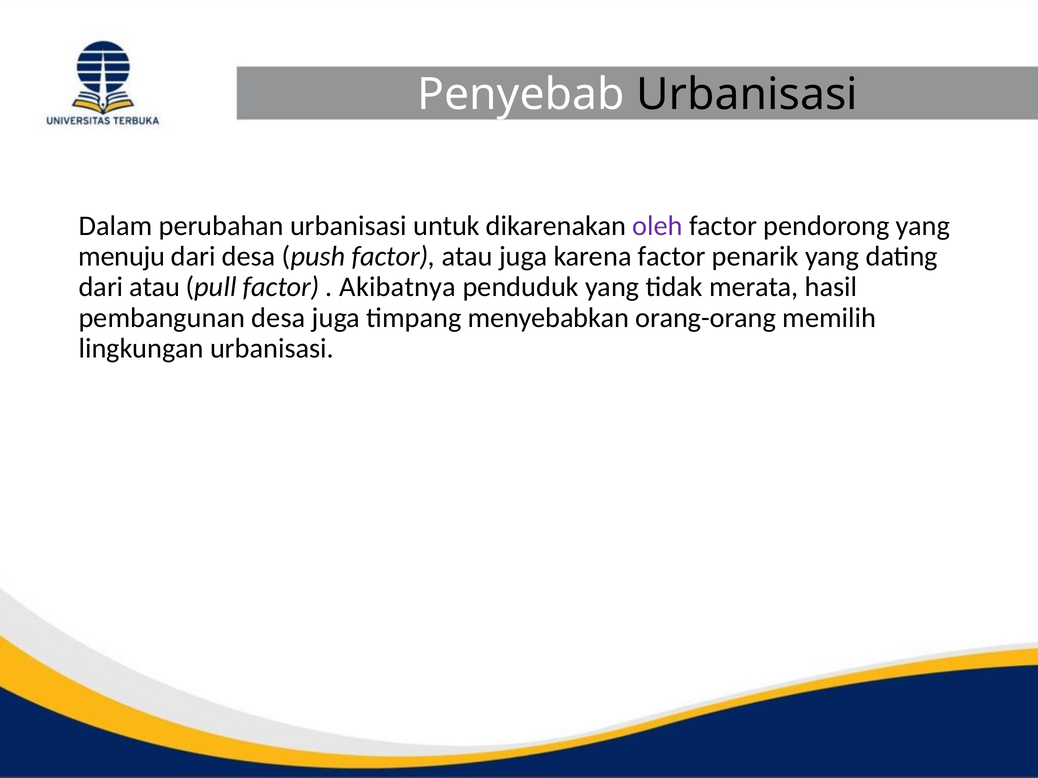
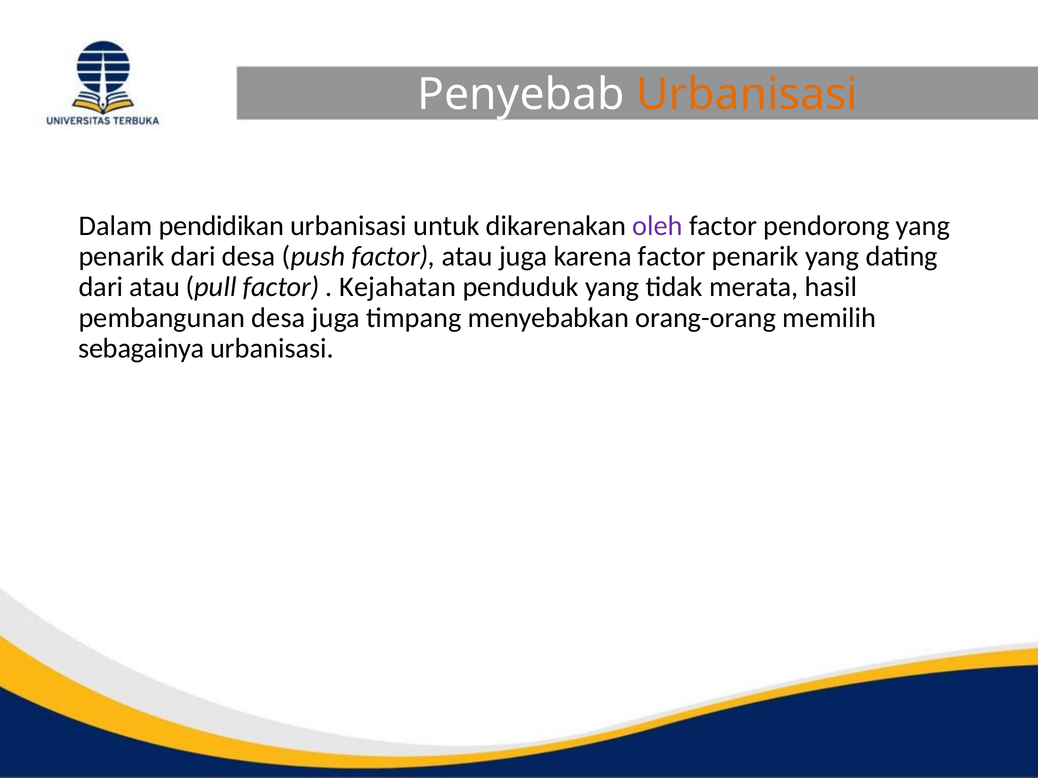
Urbanisasi at (747, 94) colour: black -> orange
perubahan: perubahan -> pendidikan
menuju at (122, 257): menuju -> penarik
Akibatnya: Akibatnya -> Kejahatan
lingkungan: lingkungan -> sebagainya
